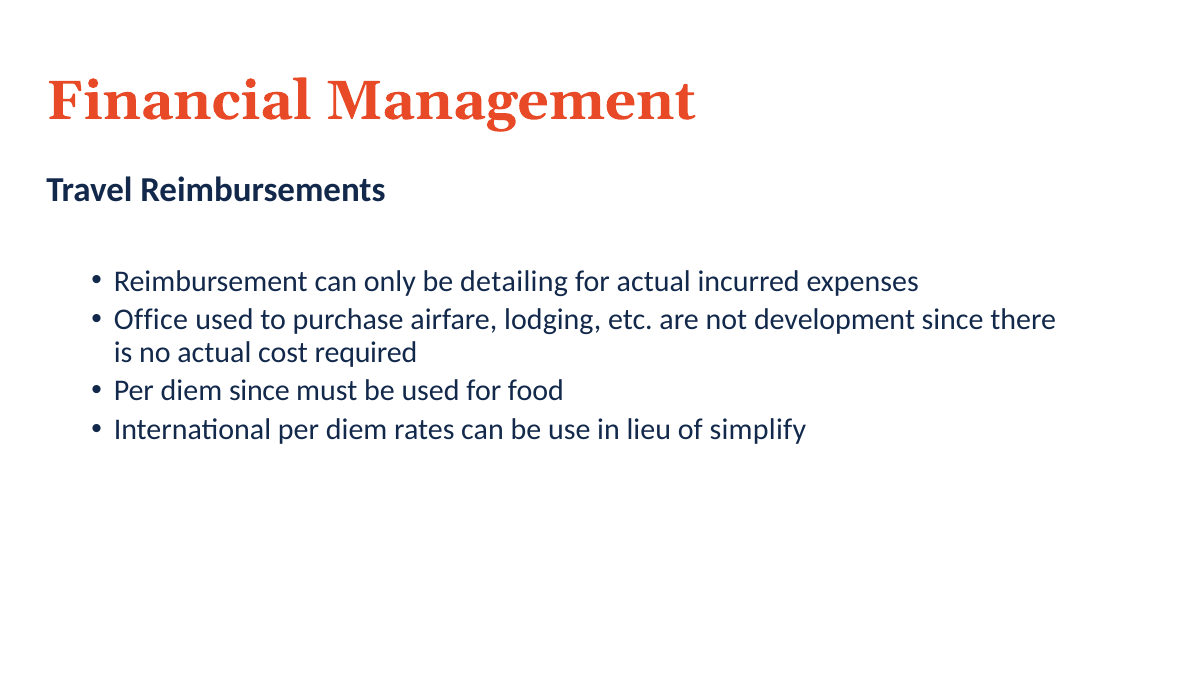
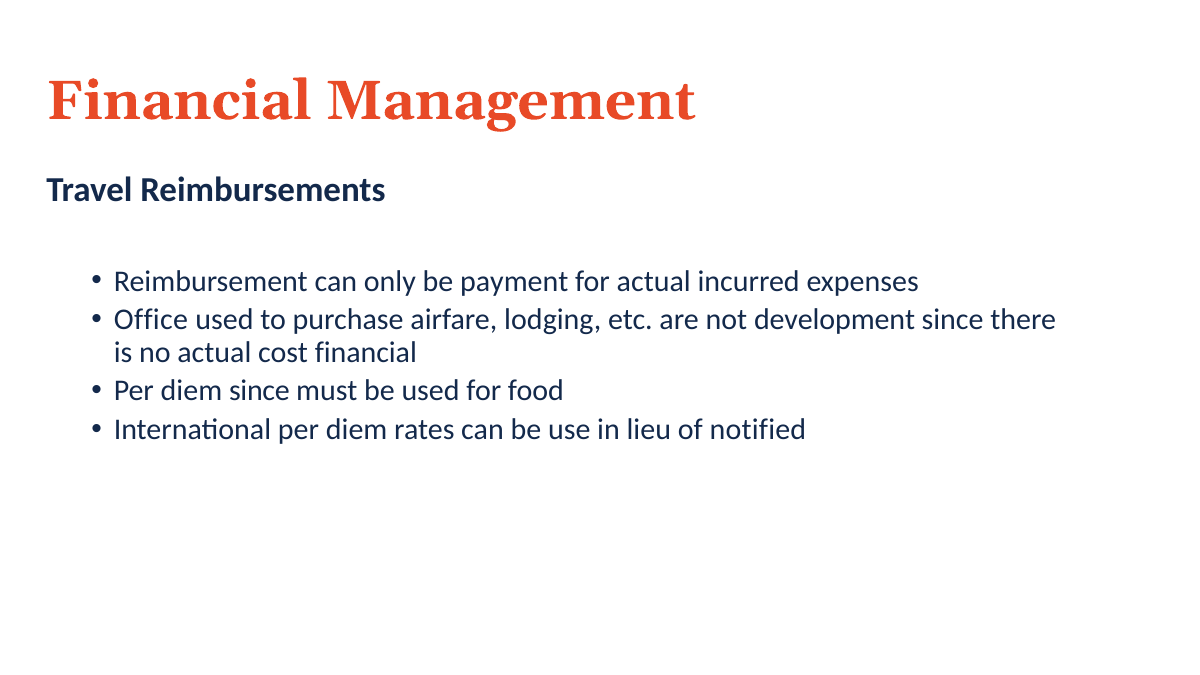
detailing: detailing -> payment
cost required: required -> financial
simplify: simplify -> notified
